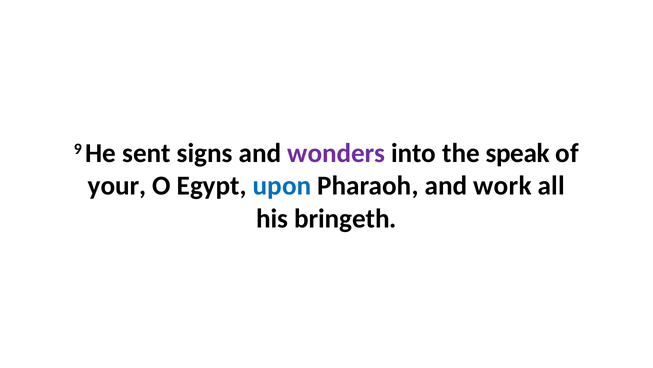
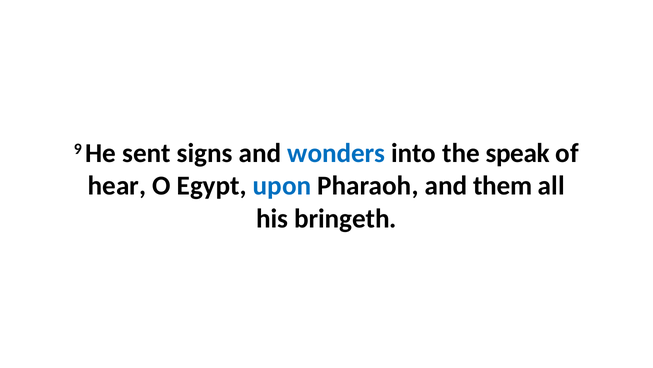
wonders colour: purple -> blue
your: your -> hear
work: work -> them
